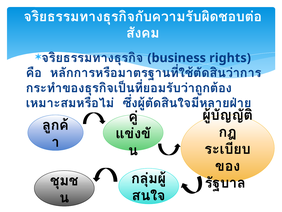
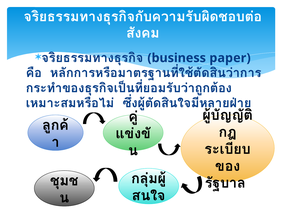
rights: rights -> paper
